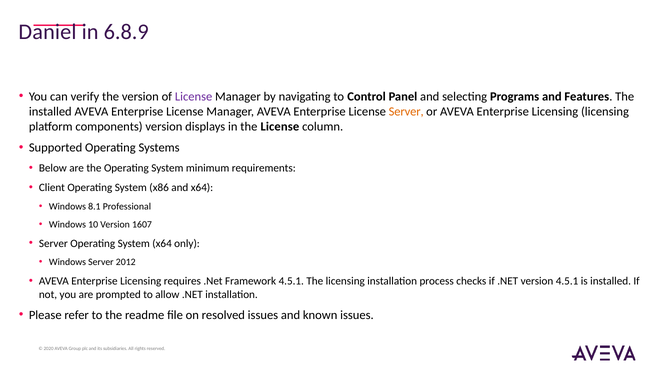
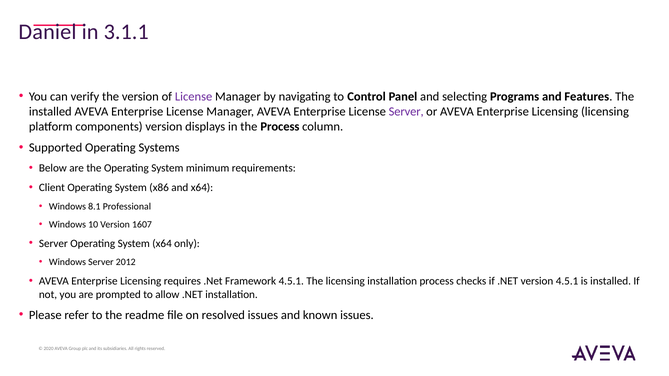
6.8.9: 6.8.9 -> 3.1.1
Server at (406, 111) colour: orange -> purple
the License: License -> Process
